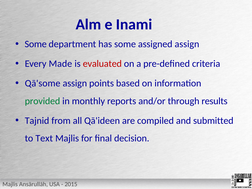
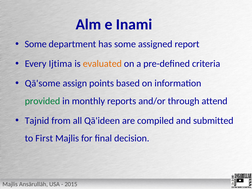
assigned assign: assign -> report
Made: Made -> Ijtima
evaluated colour: red -> orange
results: results -> attend
Text: Text -> First
